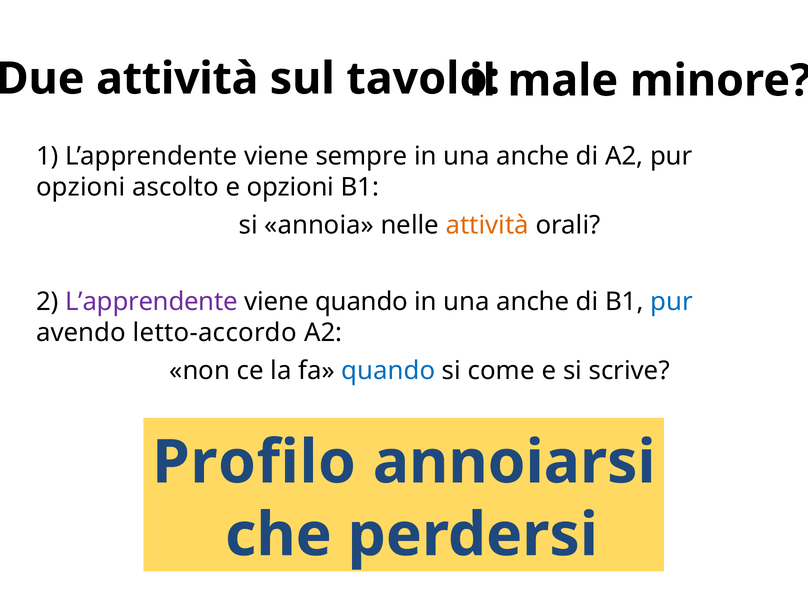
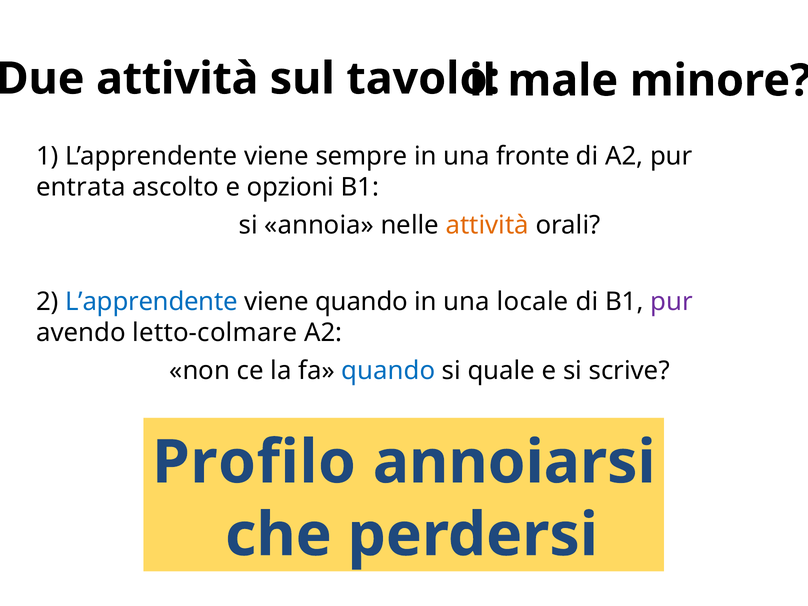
anche at (533, 156): anche -> fronte
opzioni at (81, 187): opzioni -> entrata
L’apprendente at (151, 302) colour: purple -> blue
anche at (533, 302): anche -> locale
pur at (672, 302) colour: blue -> purple
letto-accordo: letto-accordo -> letto-colmare
come: come -> quale
